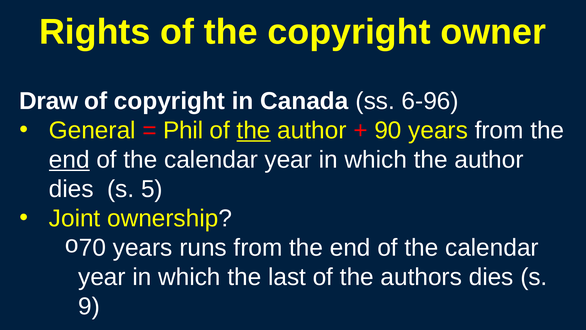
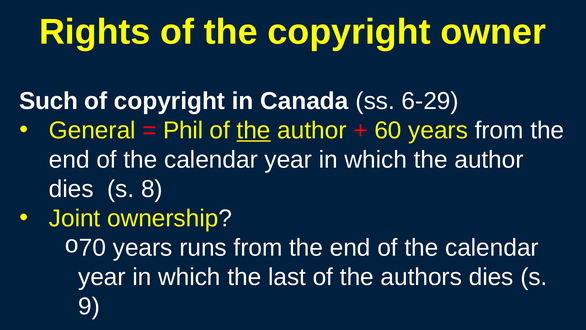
Draw: Draw -> Such
6-96: 6-96 -> 6-29
90: 90 -> 60
end at (69, 160) underline: present -> none
5: 5 -> 8
